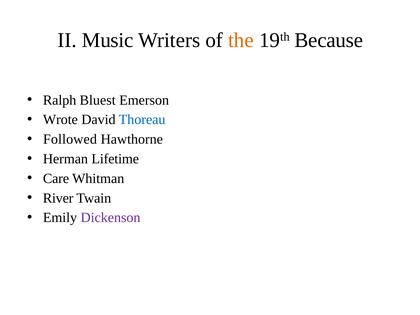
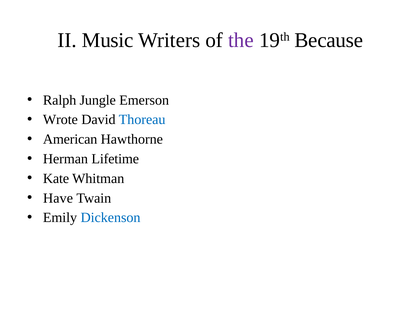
the colour: orange -> purple
Bluest: Bluest -> Jungle
Followed: Followed -> American
Care: Care -> Kate
River: River -> Have
Dickenson colour: purple -> blue
